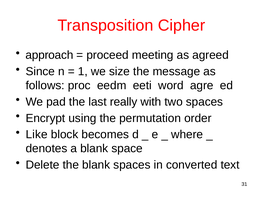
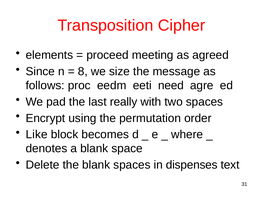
approach: approach -> elements
1: 1 -> 8
word: word -> need
converted: converted -> dispenses
